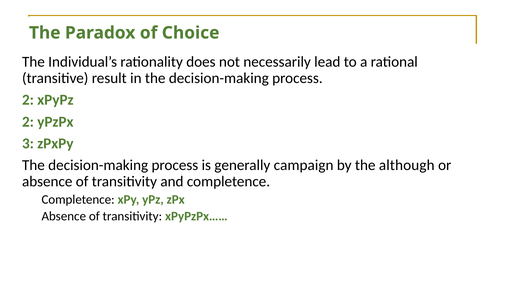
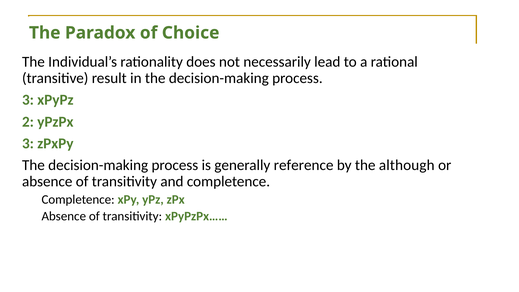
2 at (28, 100): 2 -> 3
campaign: campaign -> reference
